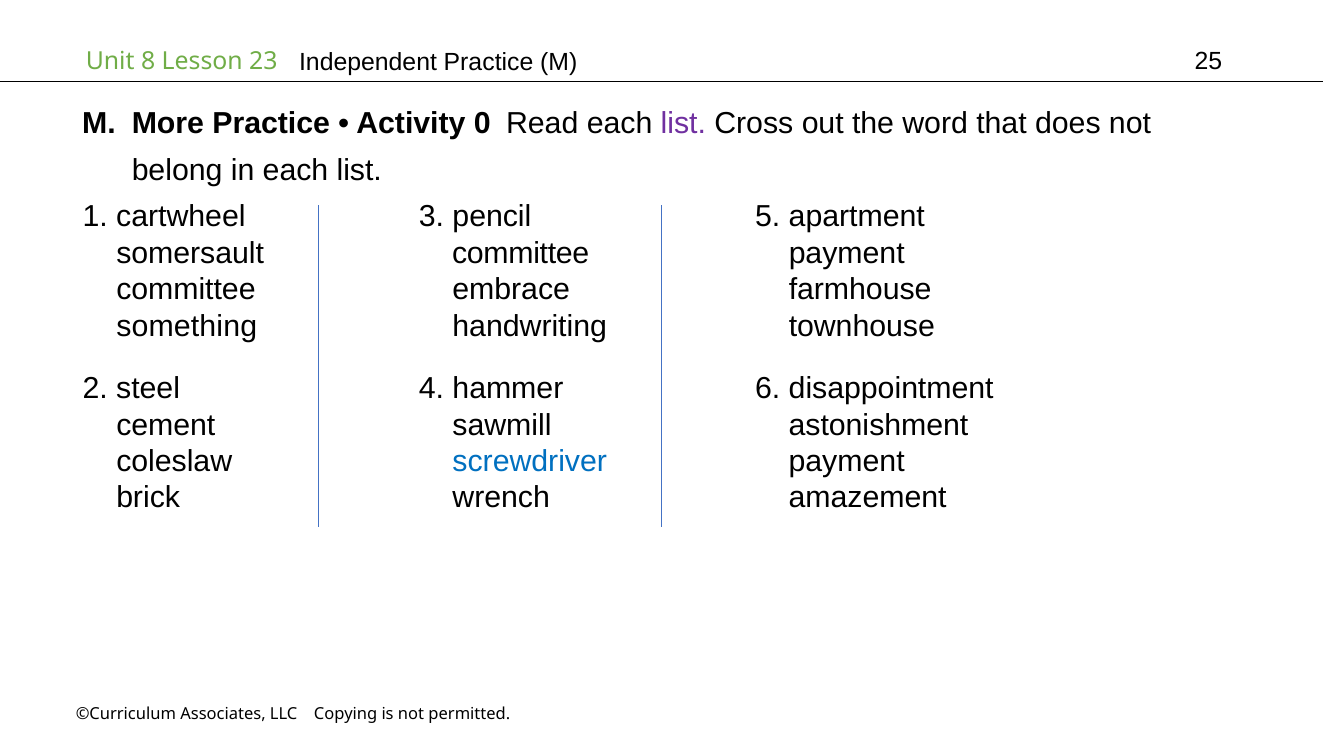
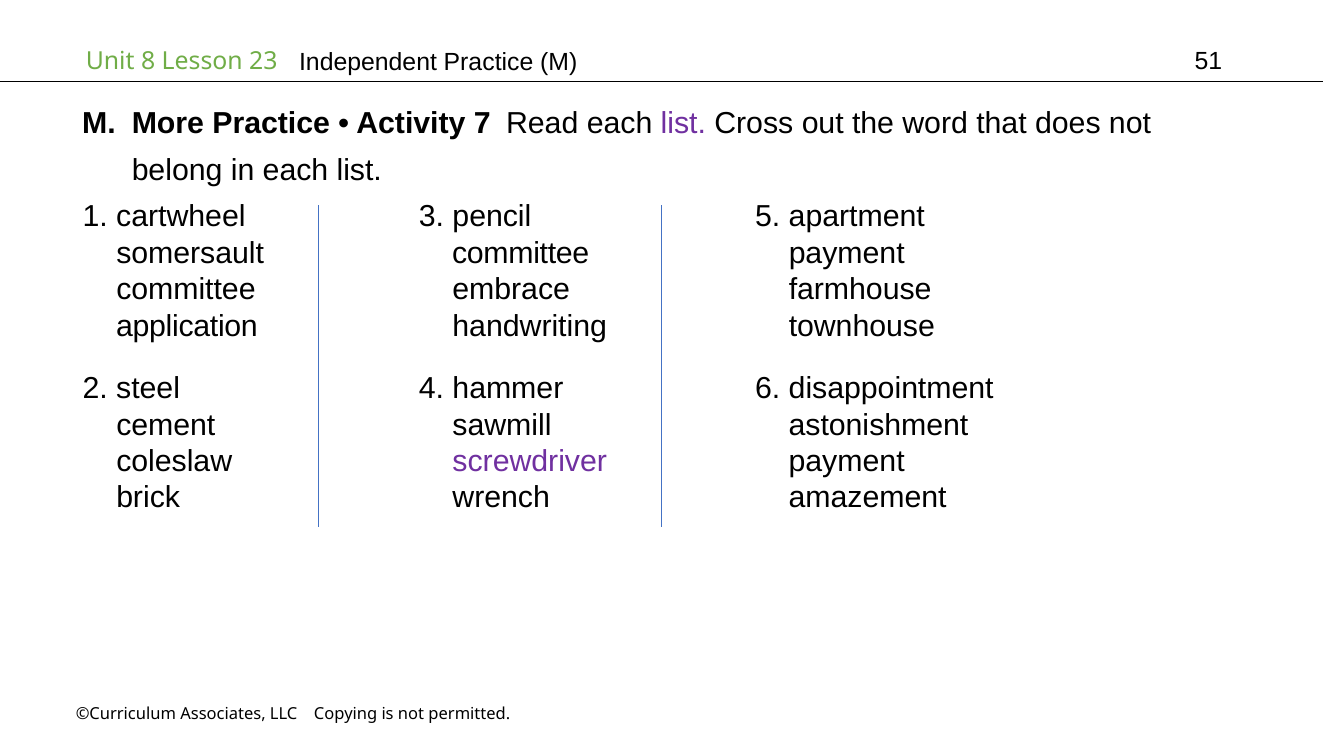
25: 25 -> 51
0: 0 -> 7
something: something -> application
screwdriver colour: blue -> purple
